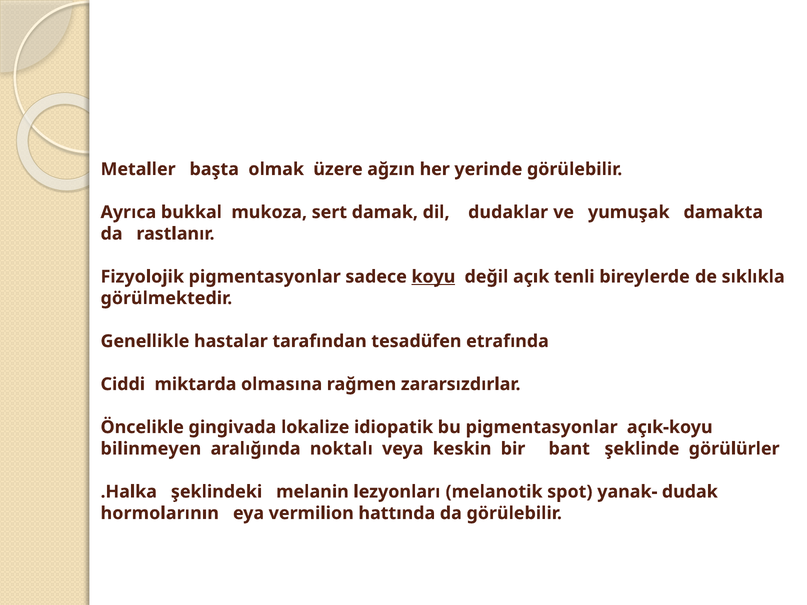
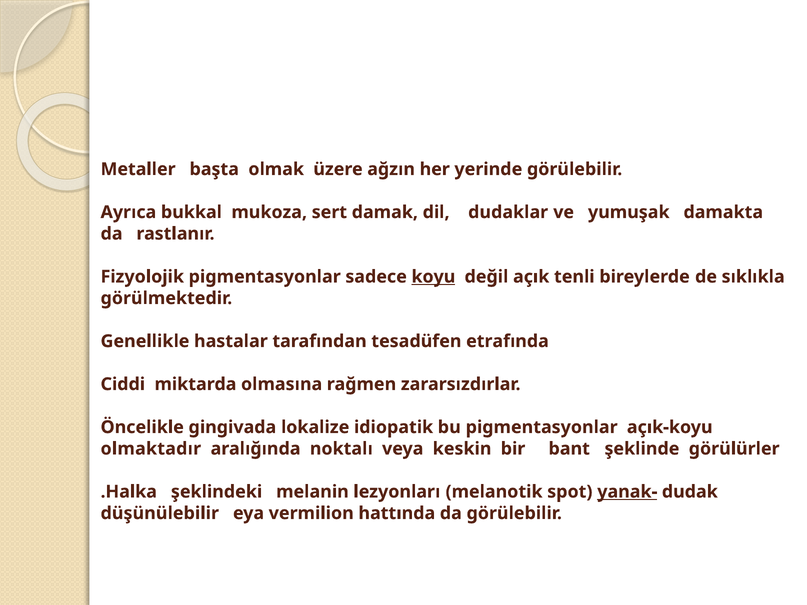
bilinmeyen: bilinmeyen -> olmaktadır
yanak- underline: none -> present
hormolarının: hormolarının -> düşünülebilir
